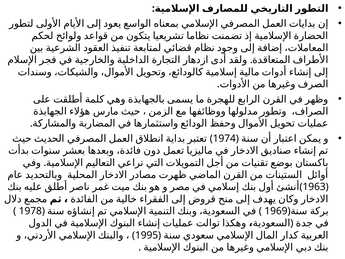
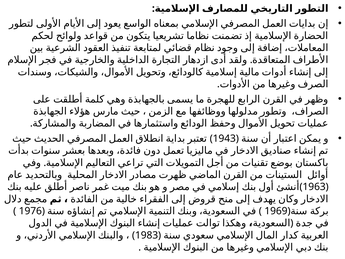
1974: 1974 -> 1943
1978: 1978 -> 1976
1995: 1995 -> 1983
